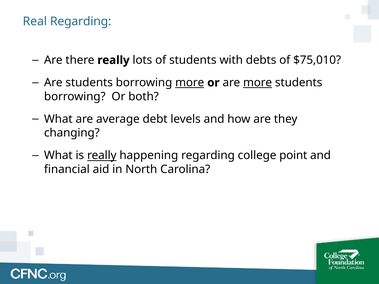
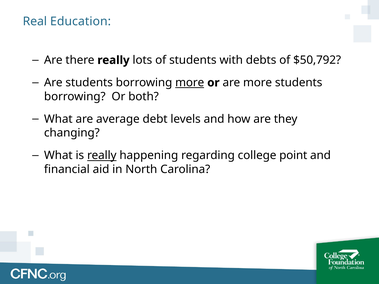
Real Regarding: Regarding -> Education
$75,010: $75,010 -> $50,792
more at (258, 83) underline: present -> none
